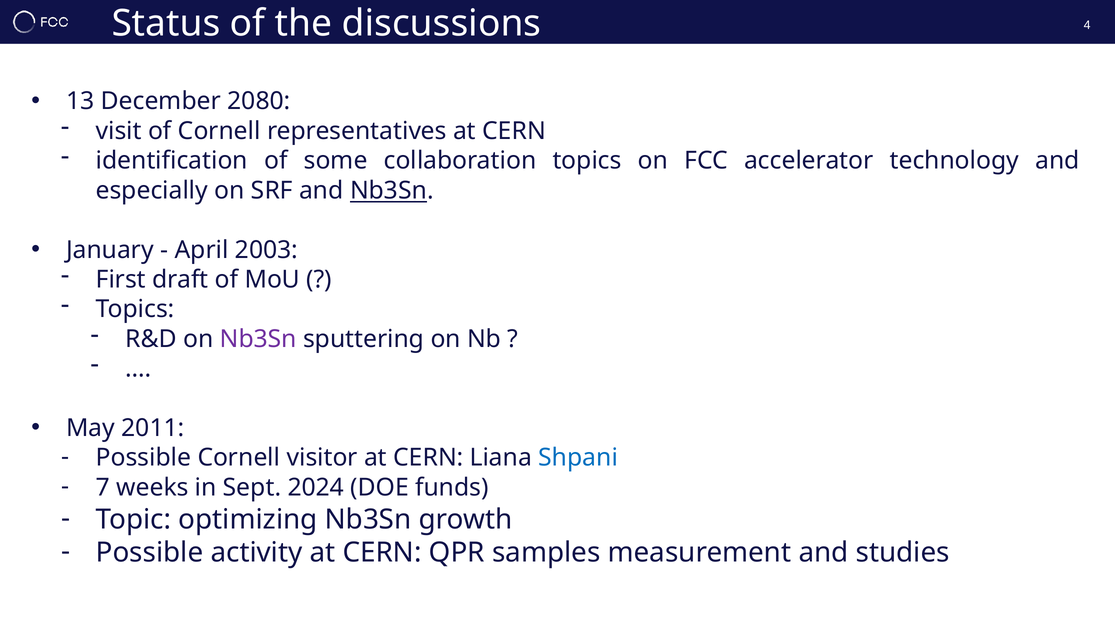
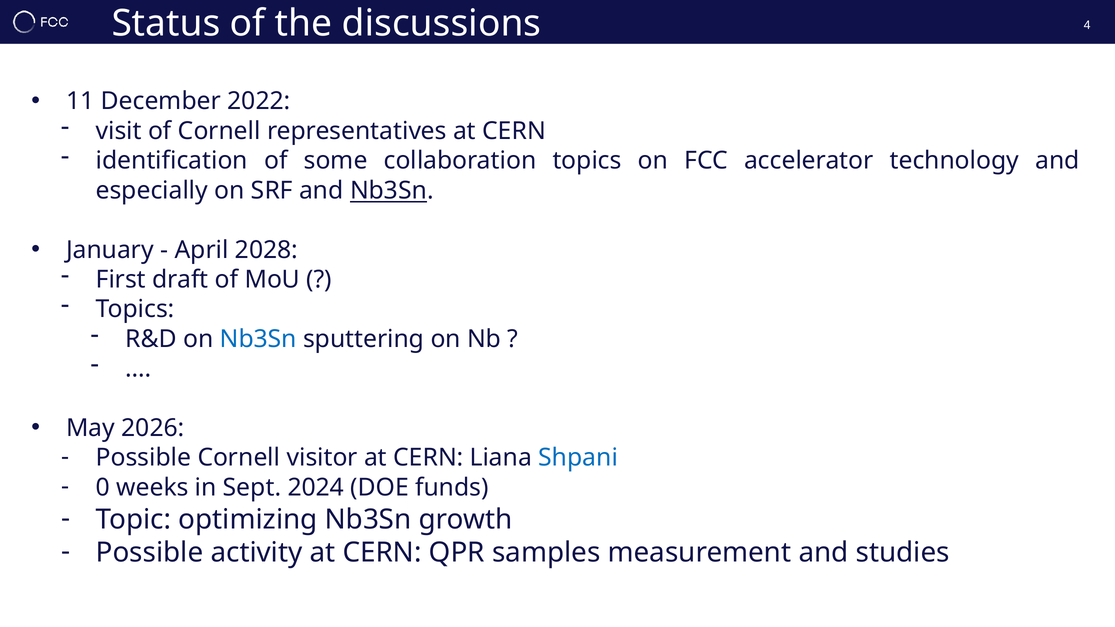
13: 13 -> 11
2080: 2080 -> 2022
2003: 2003 -> 2028
Nb3Sn at (258, 339) colour: purple -> blue
2011: 2011 -> 2026
7: 7 -> 0
